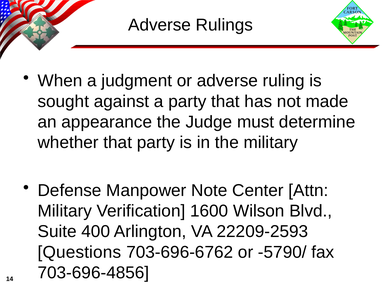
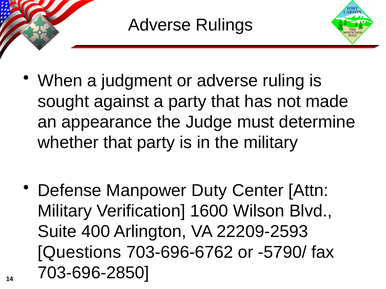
Note: Note -> Duty
703-696-4856: 703-696-4856 -> 703-696-2850
